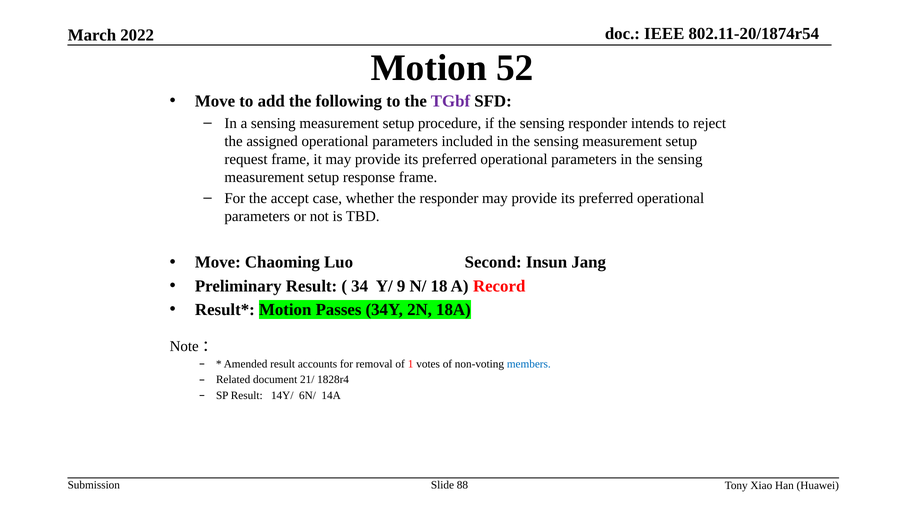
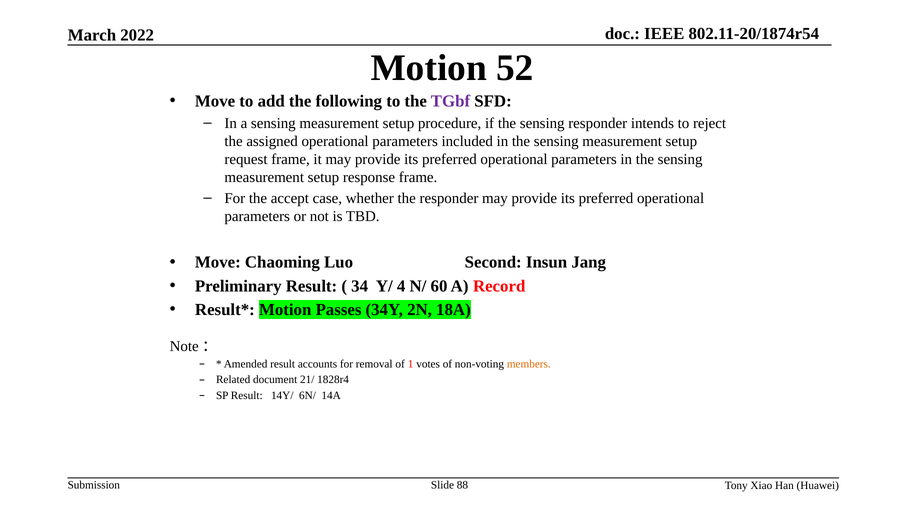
9: 9 -> 4
18: 18 -> 60
members colour: blue -> orange
